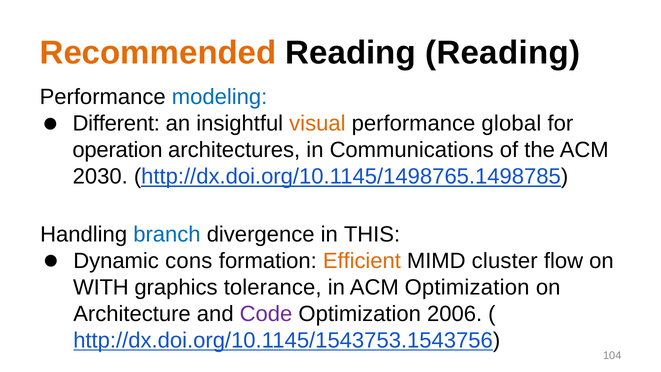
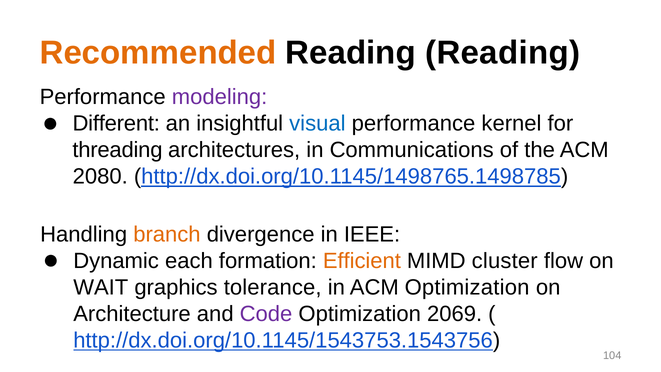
modeling colour: blue -> purple
visual colour: orange -> blue
global: global -> kernel
operation: operation -> threading
2030: 2030 -> 2080
branch colour: blue -> orange
THIS: THIS -> IEEE
cons: cons -> each
WITH: WITH -> WAIT
2006: 2006 -> 2069
